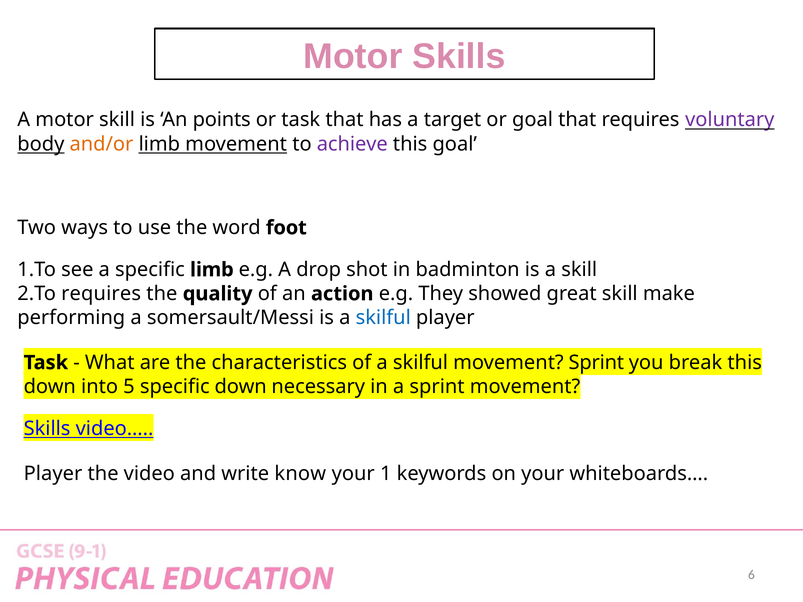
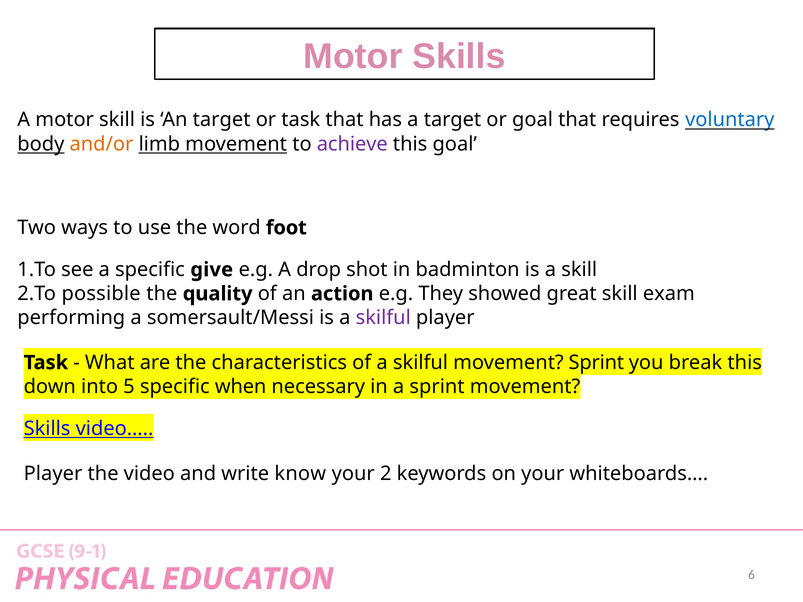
An points: points -> target
voluntary colour: purple -> blue
specific limb: limb -> give
requires at (101, 294): requires -> possible
make: make -> exam
skilful at (383, 318) colour: blue -> purple
specific down: down -> when
1: 1 -> 2
